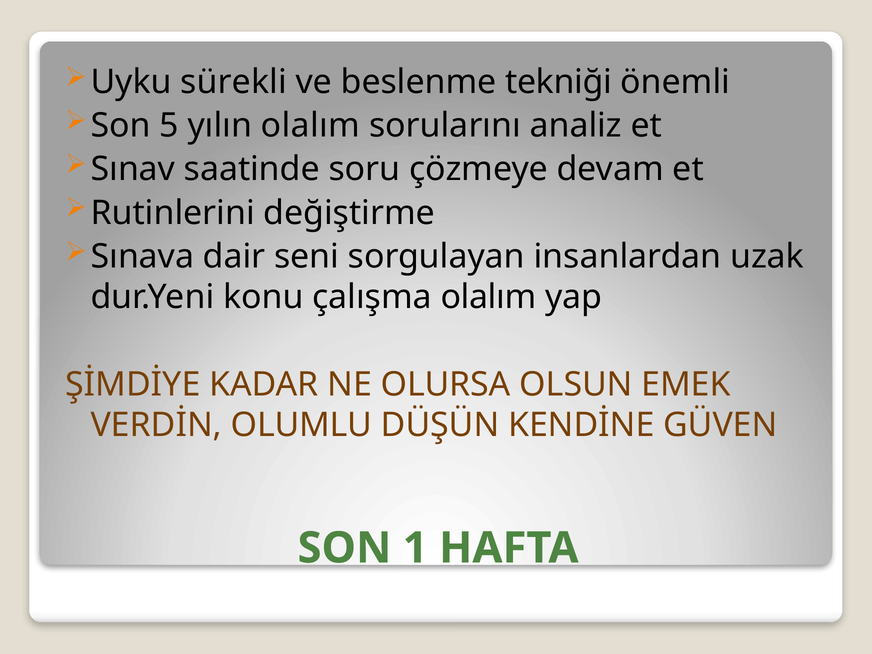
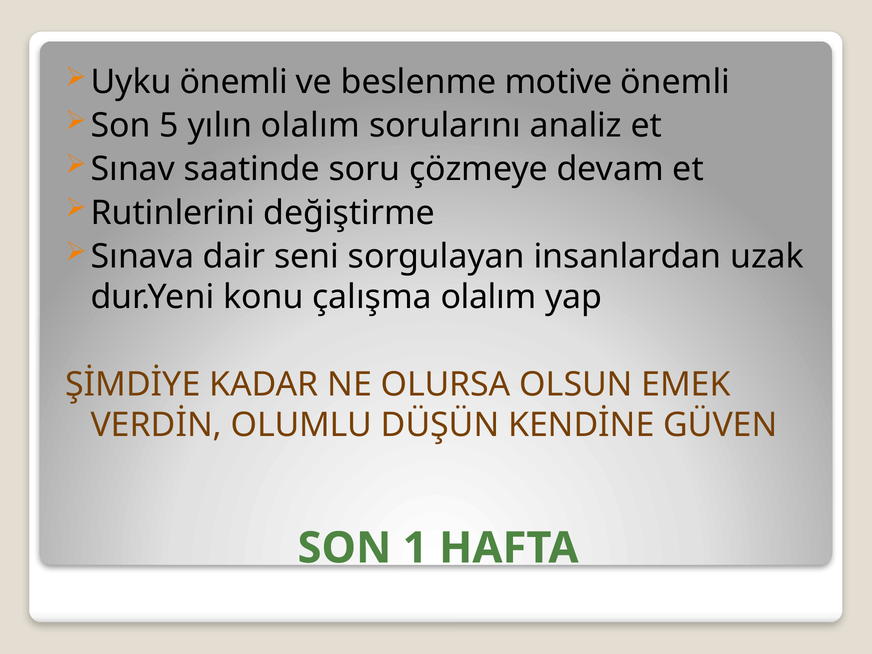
Uyku sürekli: sürekli -> önemli
tekniği: tekniği -> motive
